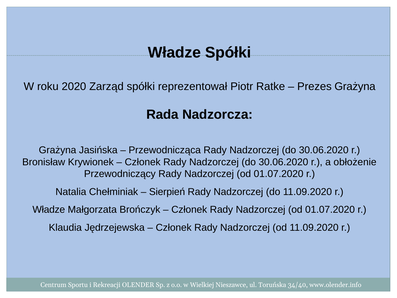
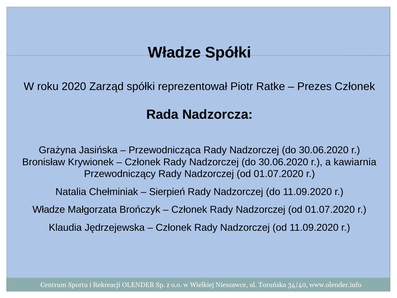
Prezes Grażyna: Grażyna -> Członek
obłożenie: obłożenie -> kawiarnia
